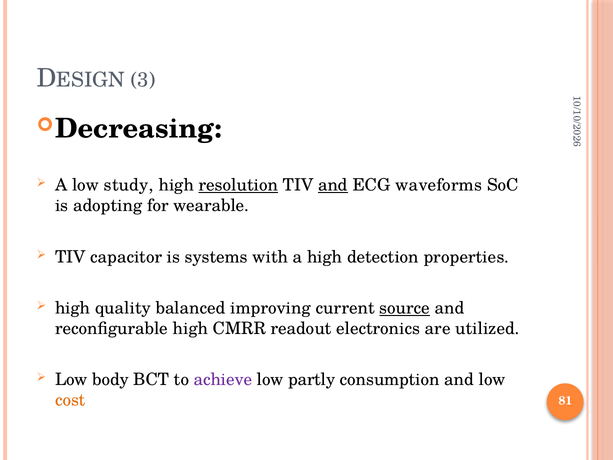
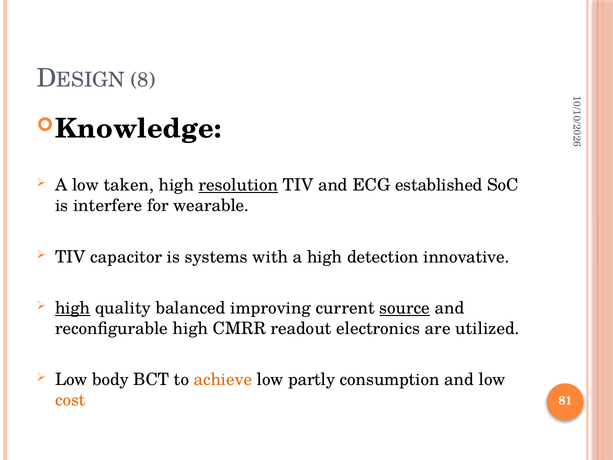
3: 3 -> 8
Decreasing: Decreasing -> Knowledge
study: study -> taken
and at (333, 185) underline: present -> none
waveforms: waveforms -> established
adopting: adopting -> interfere
properties: properties -> innovative
high at (73, 308) underline: none -> present
achieve colour: purple -> orange
